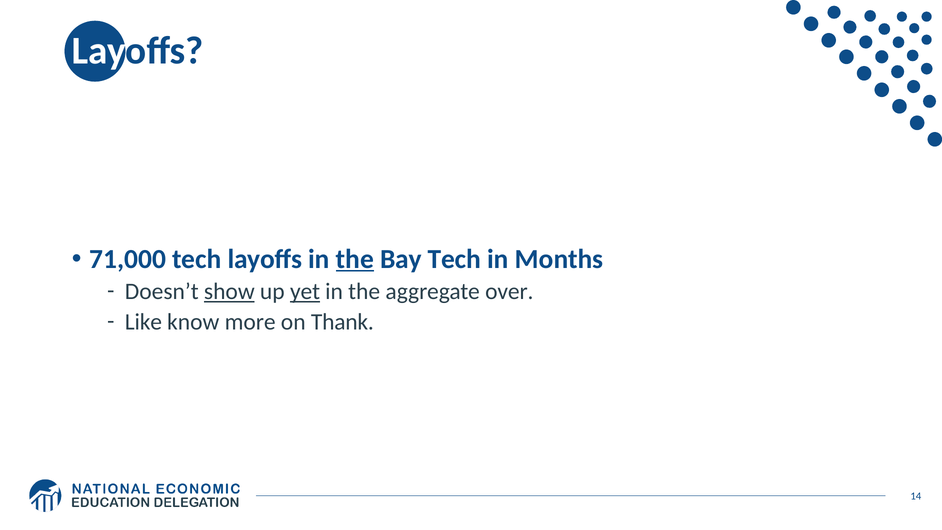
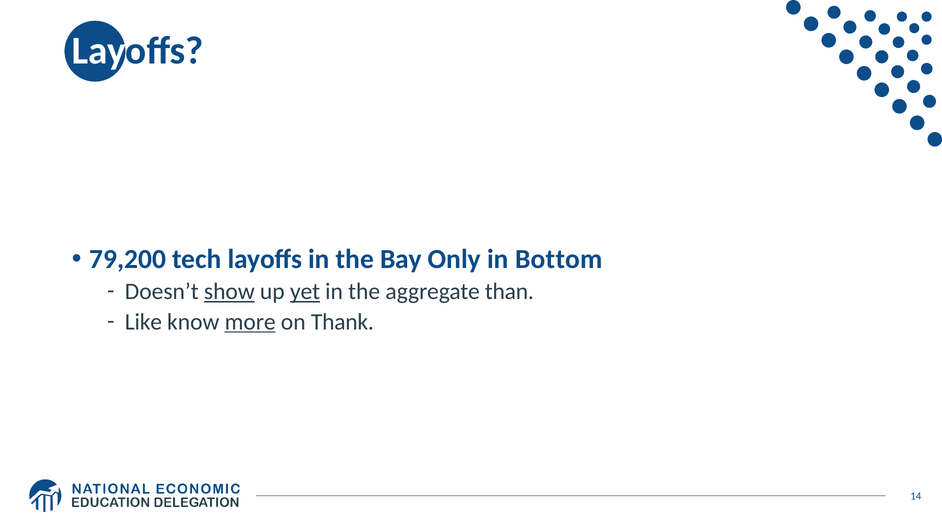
71,000: 71,000 -> 79,200
the at (355, 259) underline: present -> none
Bay Tech: Tech -> Only
Months: Months -> Bottom
over: over -> than
more underline: none -> present
